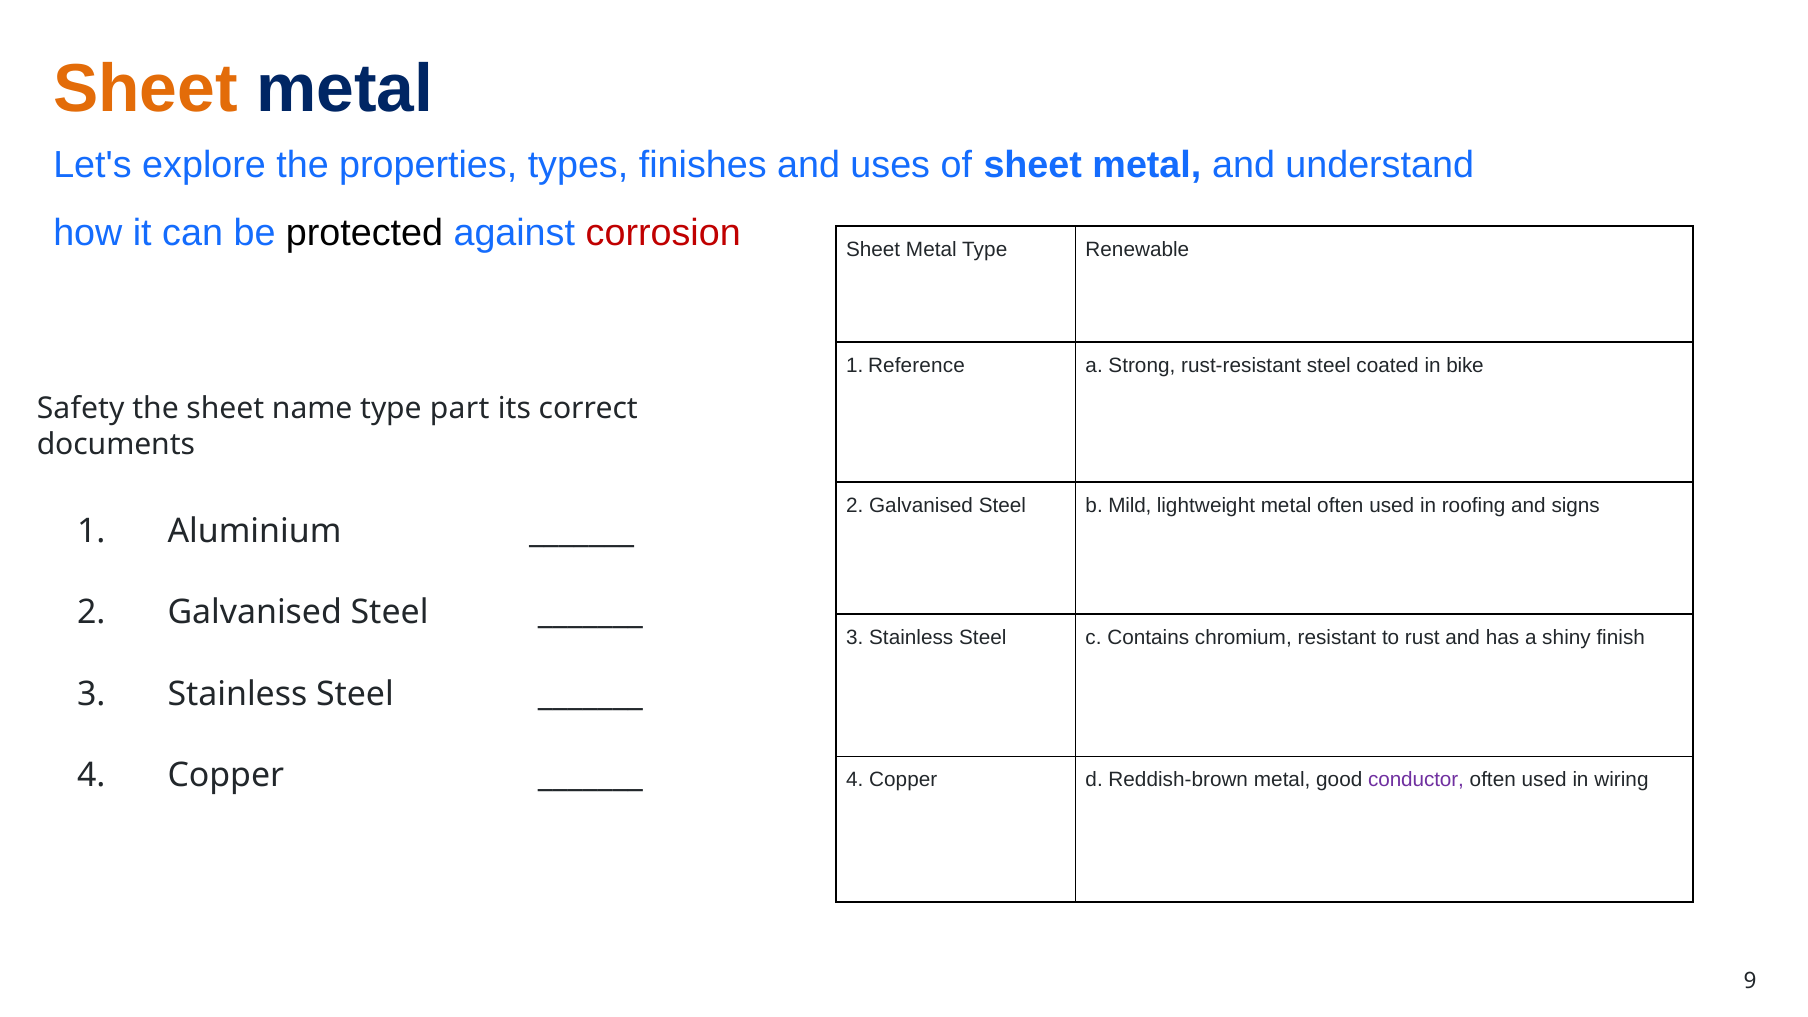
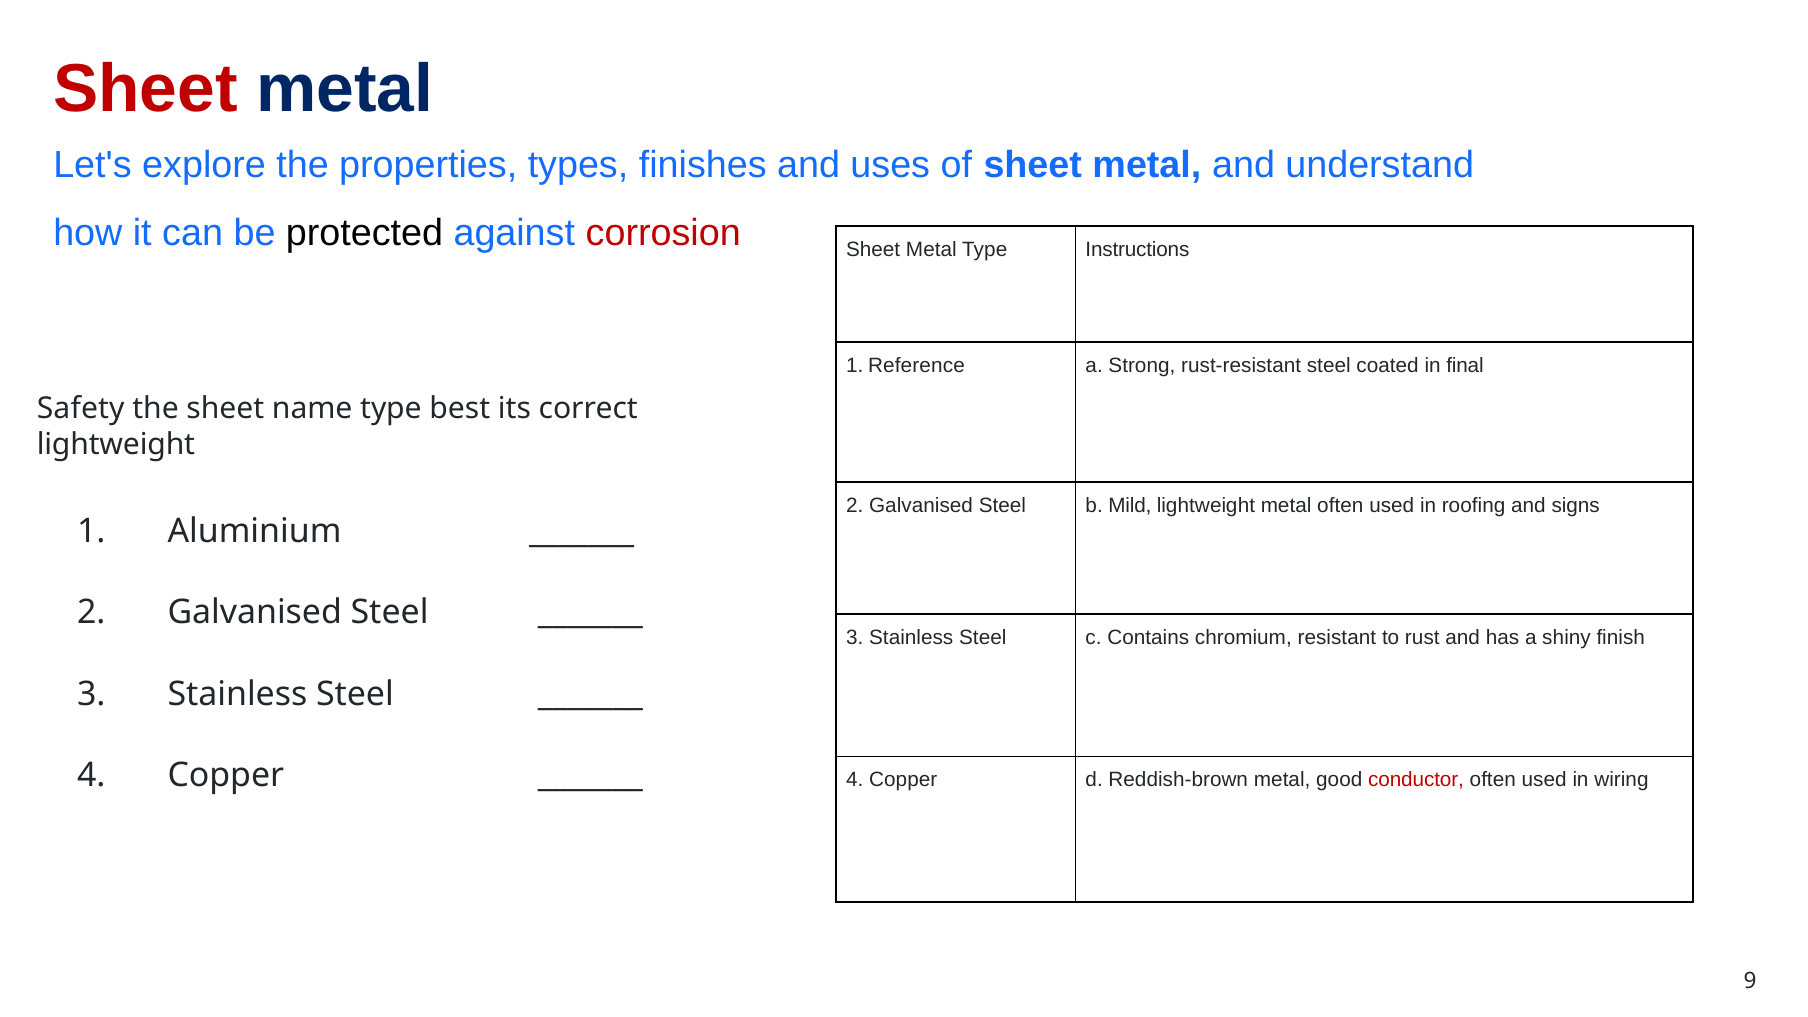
Sheet at (146, 90) colour: orange -> red
Renewable: Renewable -> Instructions
bike: bike -> final
part: part -> best
documents at (116, 445): documents -> lightweight
conductor colour: purple -> red
